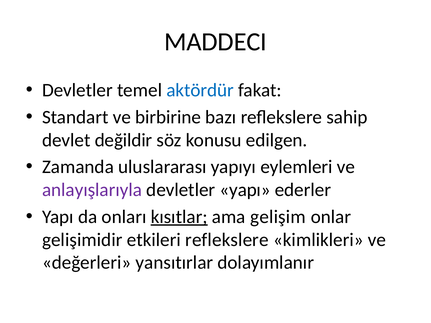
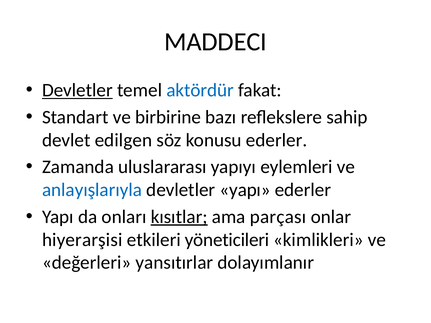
Devletler at (77, 90) underline: none -> present
değildir: değildir -> edilgen
konusu edilgen: edilgen -> ederler
anlayışlarıyla colour: purple -> blue
gelişim: gelişim -> parçası
gelişimidir: gelişimidir -> hiyerarşisi
etkileri reflekslere: reflekslere -> yöneticileri
